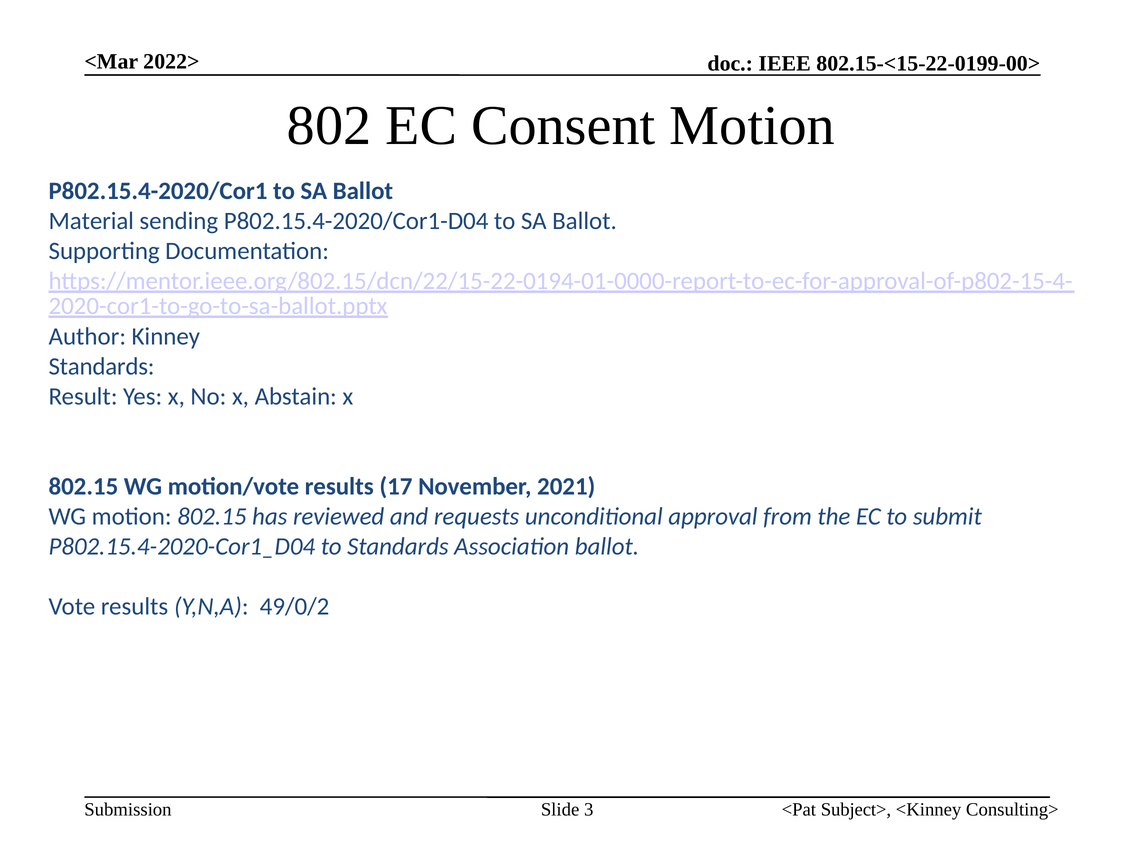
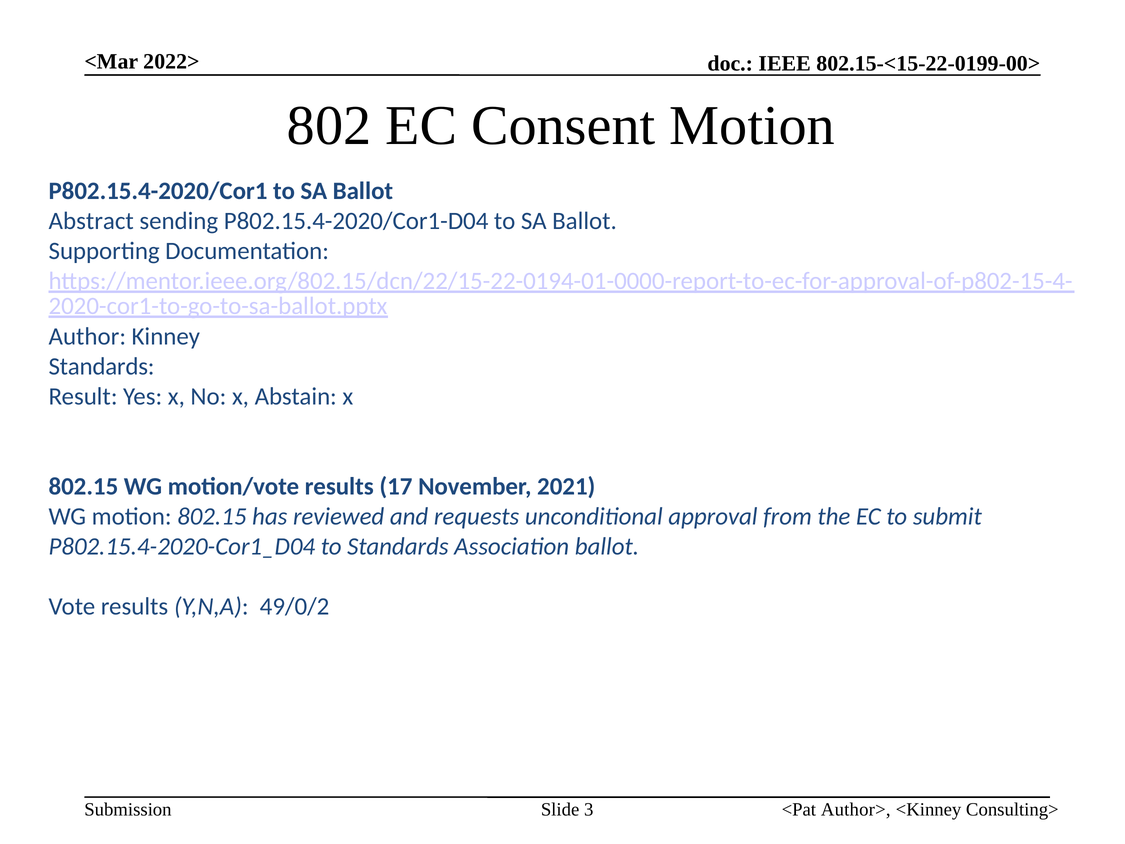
Material: Material -> Abstract
Subject>: Subject> -> Author>
